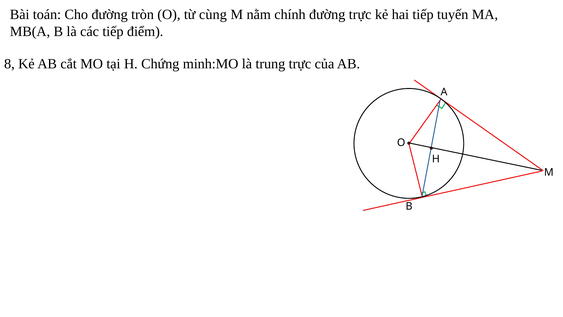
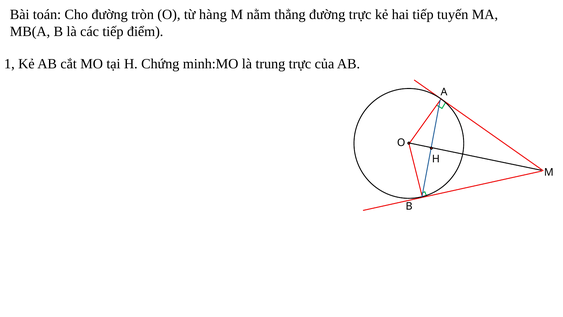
cùng: cùng -> hàng
chính: chính -> thẳng
8: 8 -> 1
